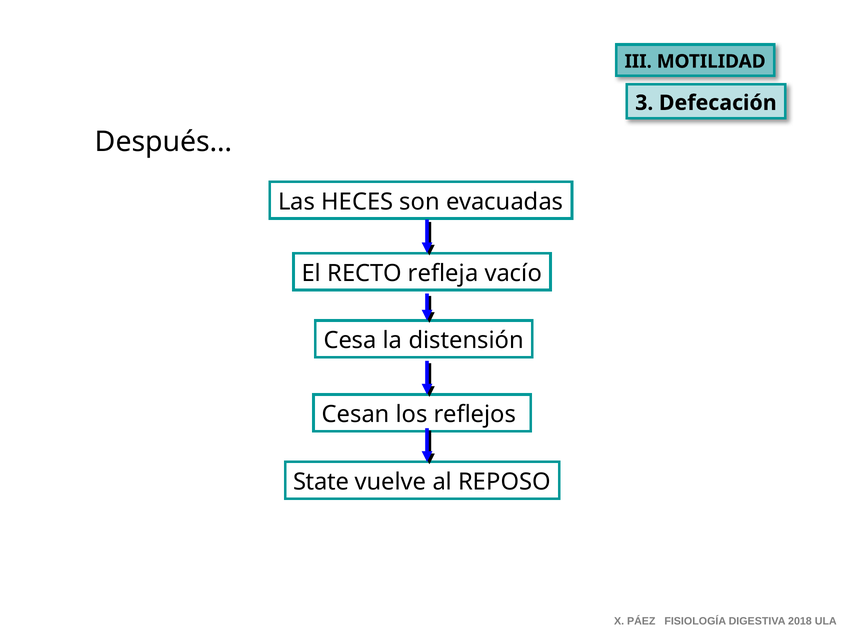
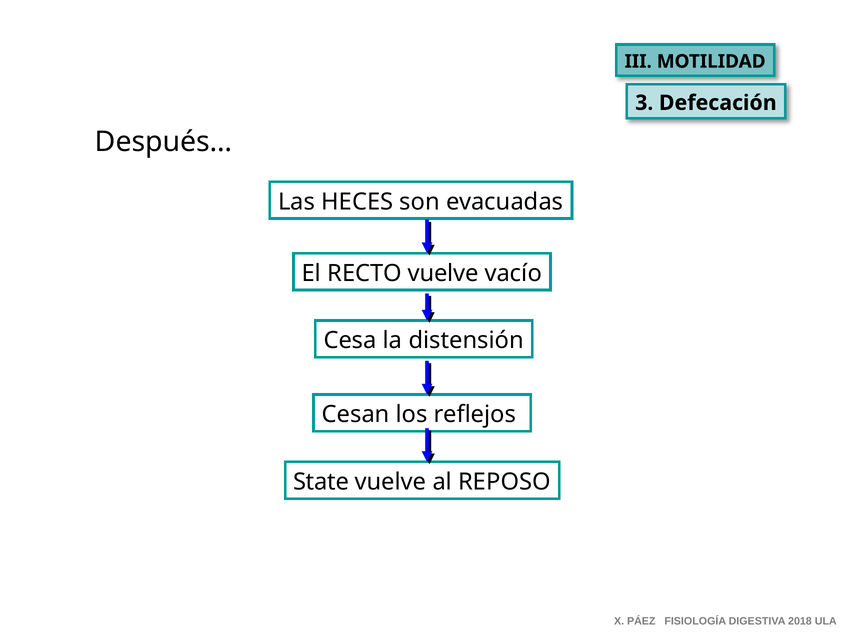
RECTO refleja: refleja -> vuelve
